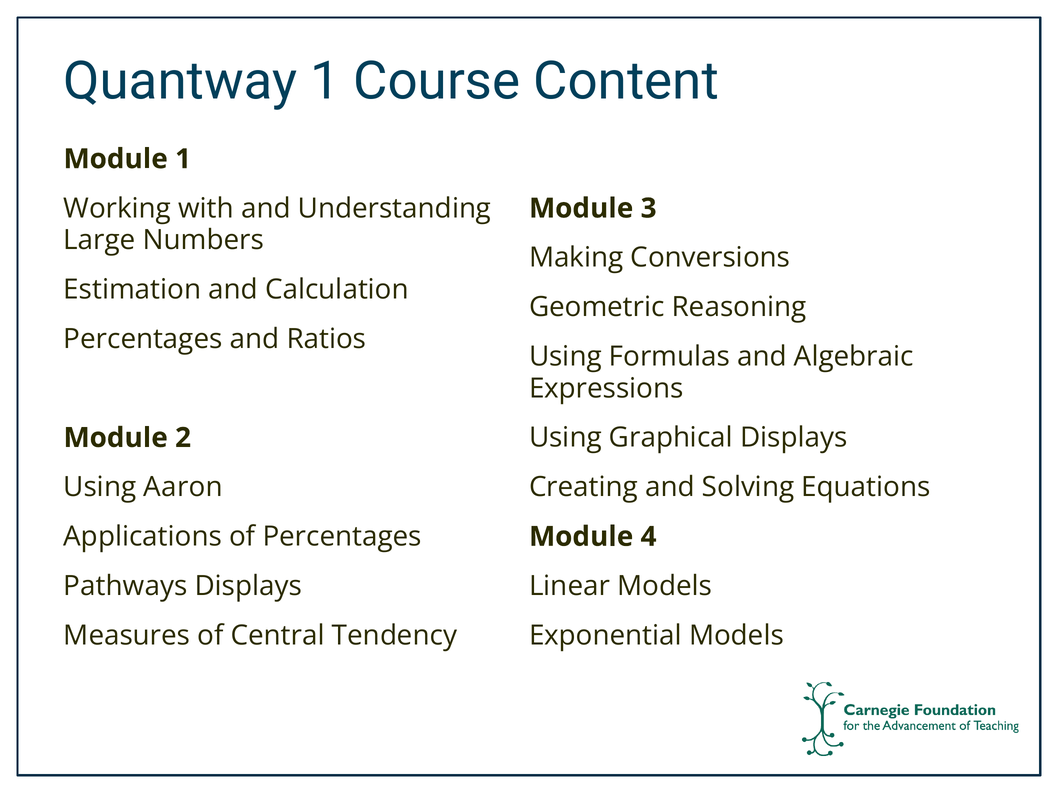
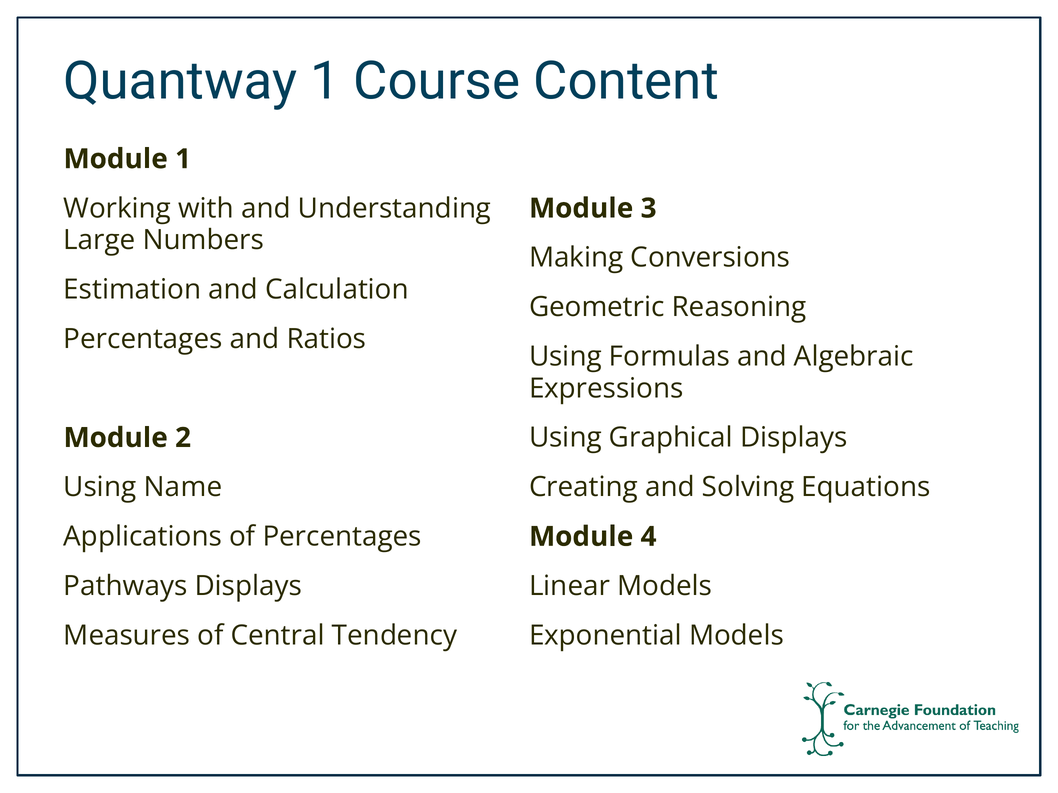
Aaron: Aaron -> Name
